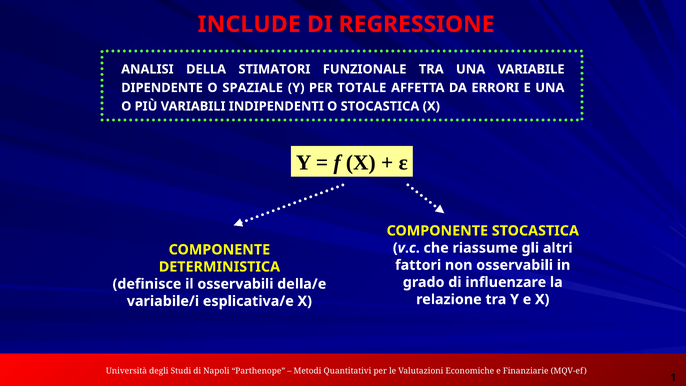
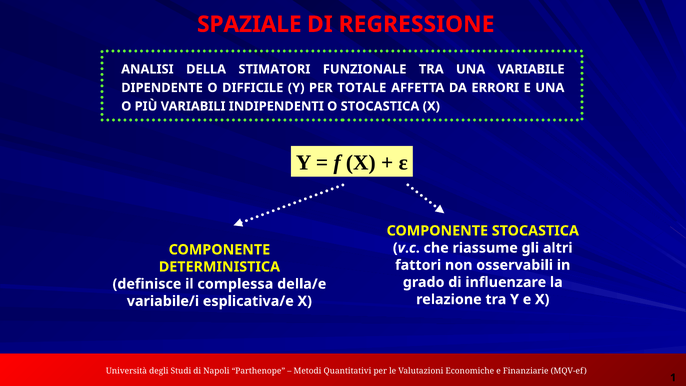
INCLUDE: INCLUDE -> SPAZIALE
SPAZIALE: SPAZIALE -> DIFFICILE
il osservabili: osservabili -> complessa
